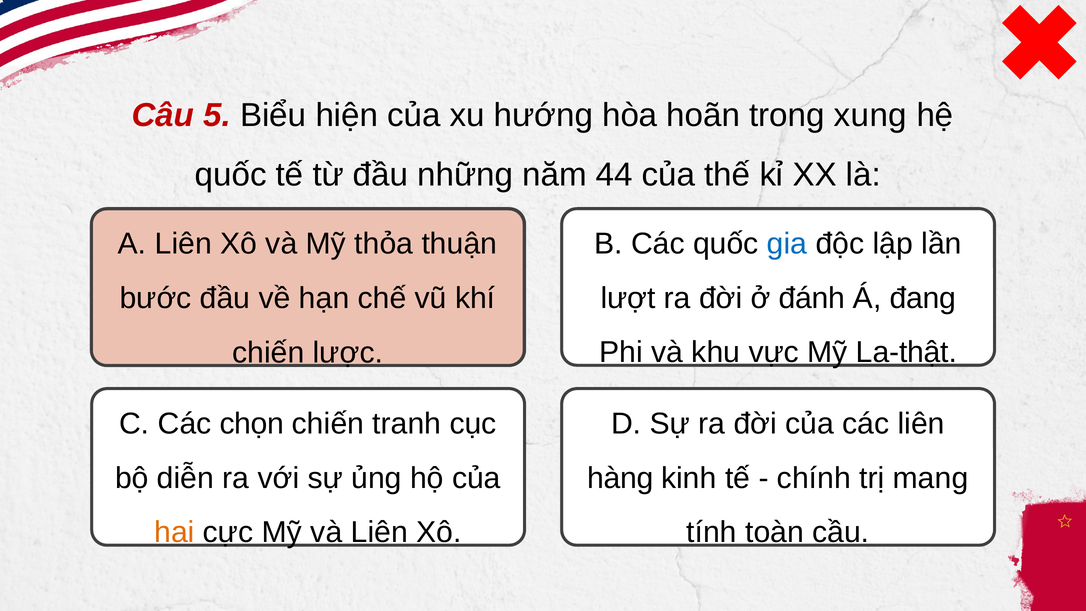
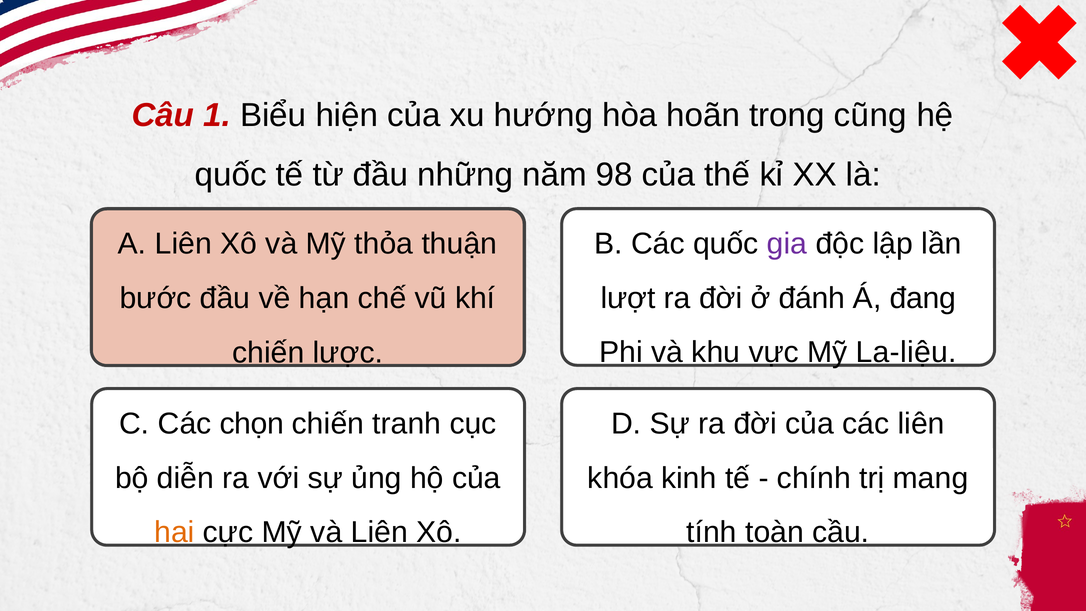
5: 5 -> 1
xung: xung -> cũng
44: 44 -> 98
gia colour: blue -> purple
La-thật: La-thật -> La-liệu
hàng: hàng -> khóa
